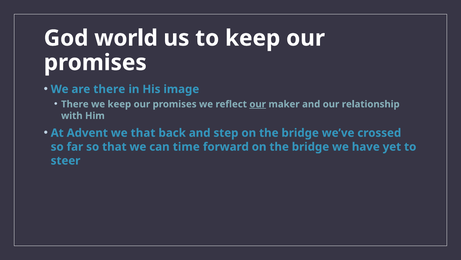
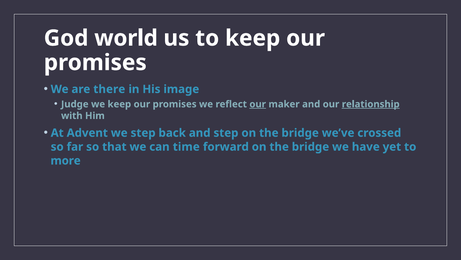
There at (75, 104): There -> Judge
relationship underline: none -> present
we that: that -> step
steer: steer -> more
